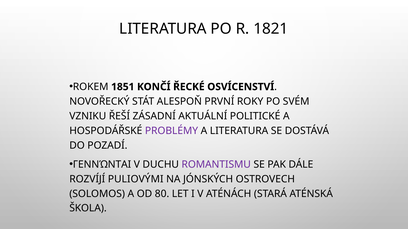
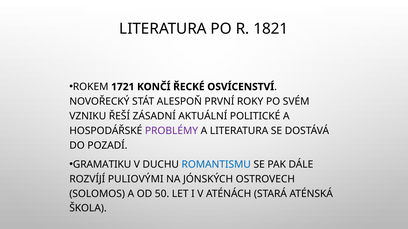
1851: 1851 -> 1721
ΓΕΝΝΏΝΤΑΙ: ΓΕΝΝΏΝΤΑΙ -> GRAMATIKU
ROMANTISMU colour: purple -> blue
80: 80 -> 50
